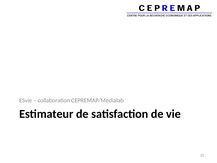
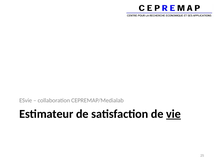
vie underline: none -> present
